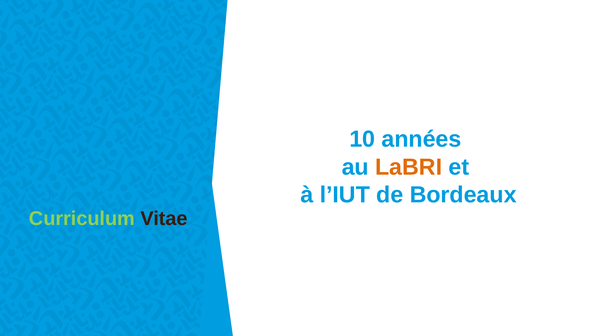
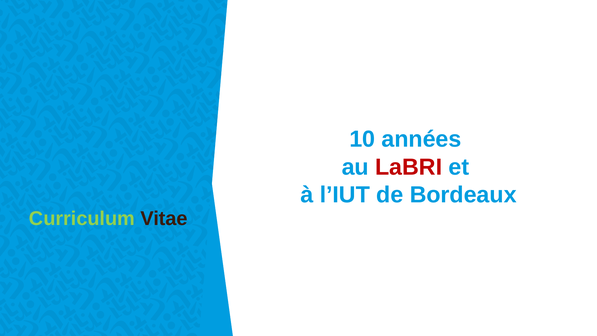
LaBRI colour: orange -> red
